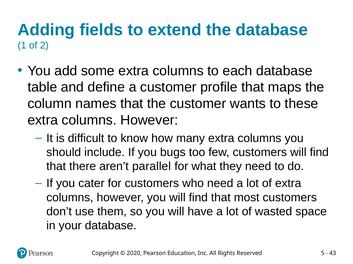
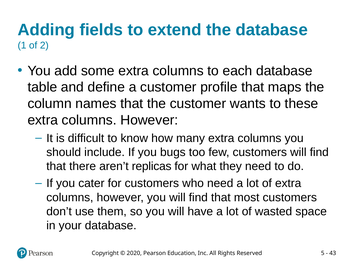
parallel: parallel -> replicas
